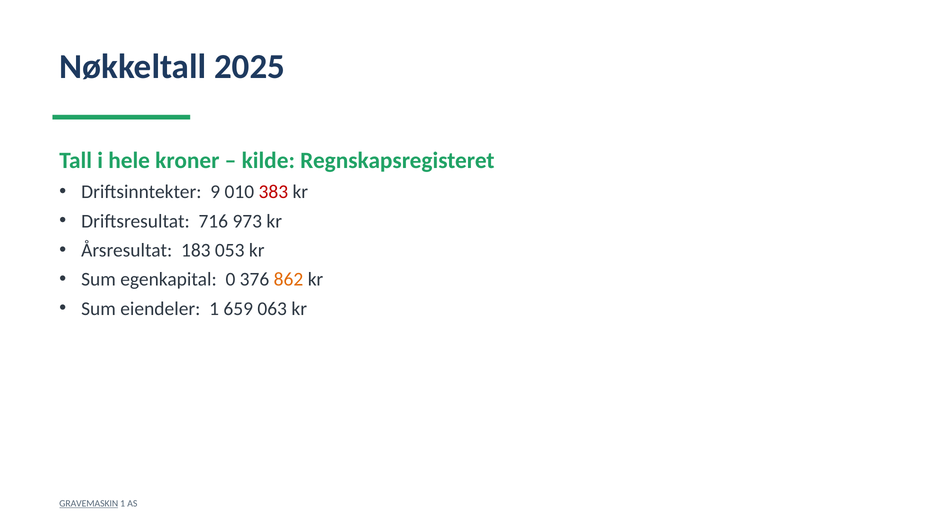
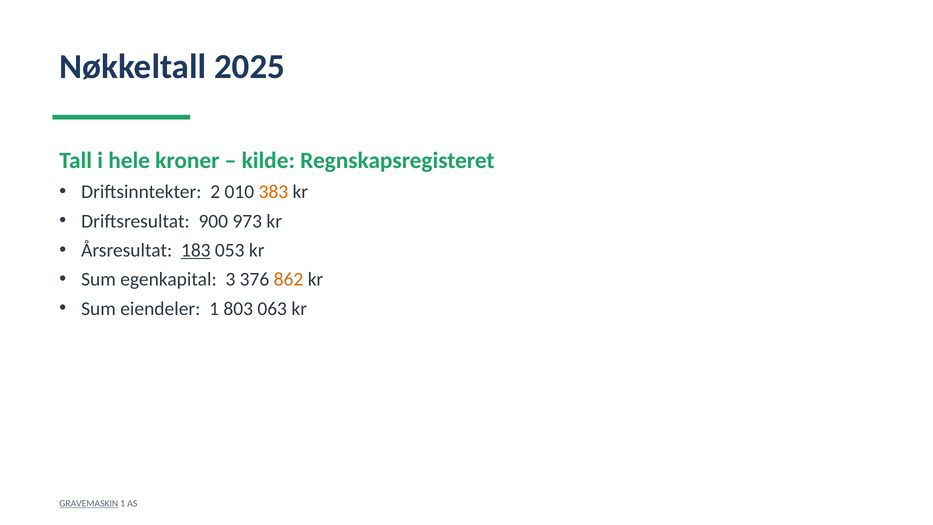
9: 9 -> 2
383 colour: red -> orange
716: 716 -> 900
183 underline: none -> present
0: 0 -> 3
659: 659 -> 803
